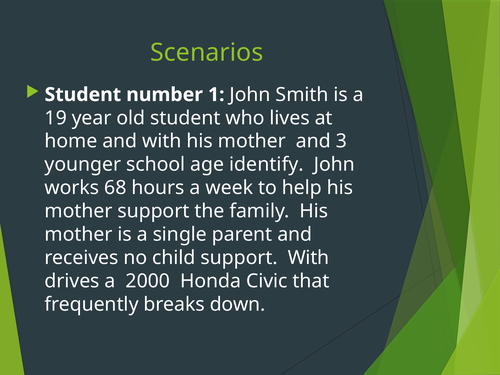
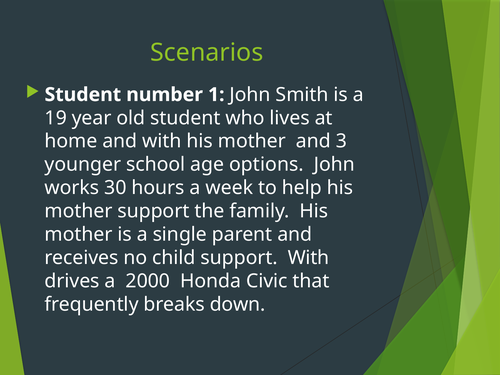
identify: identify -> options
68: 68 -> 30
